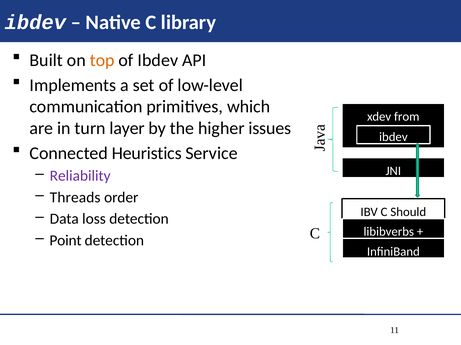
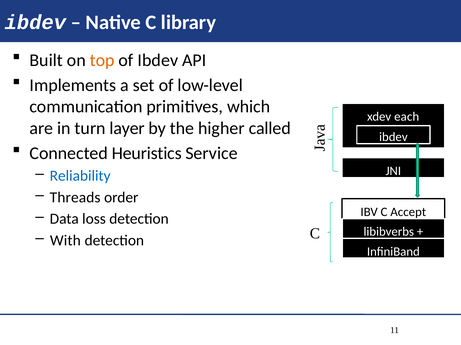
from: from -> each
issues: issues -> called
Reliability colour: purple -> blue
Should: Should -> Accept
Point: Point -> With
